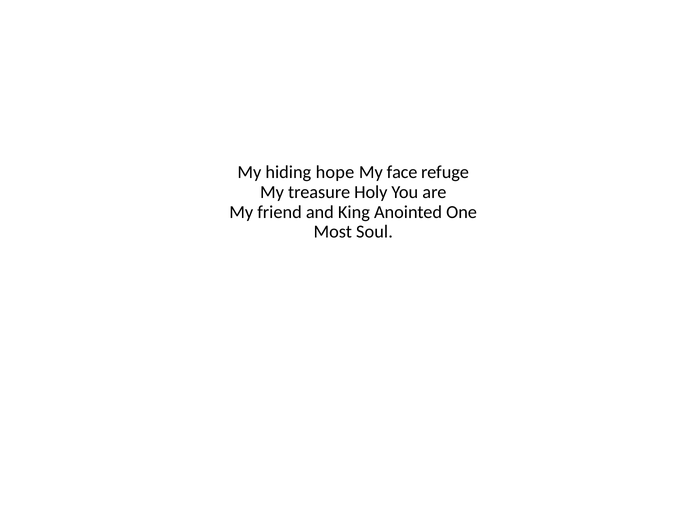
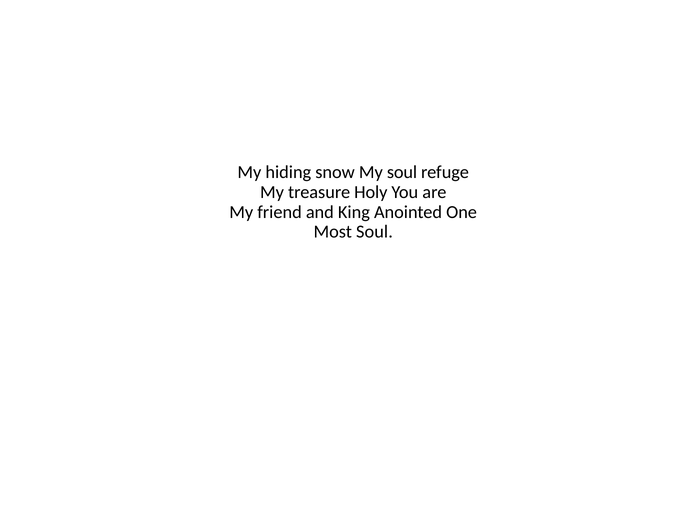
hope: hope -> snow
My face: face -> soul
